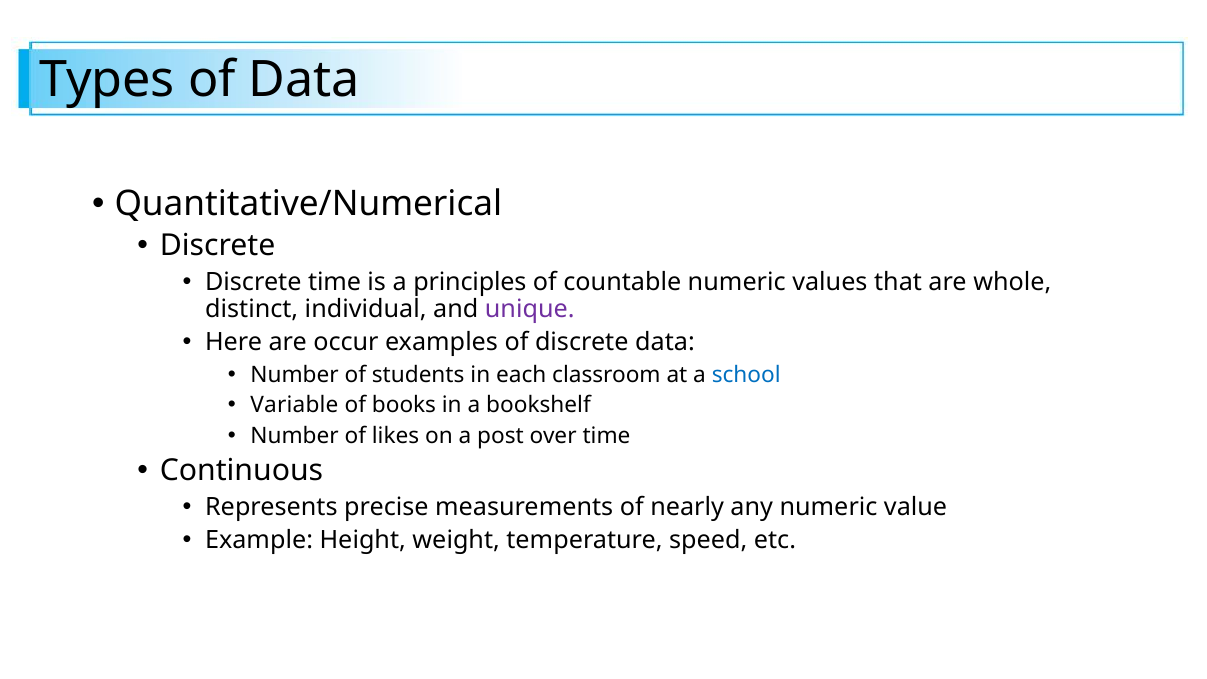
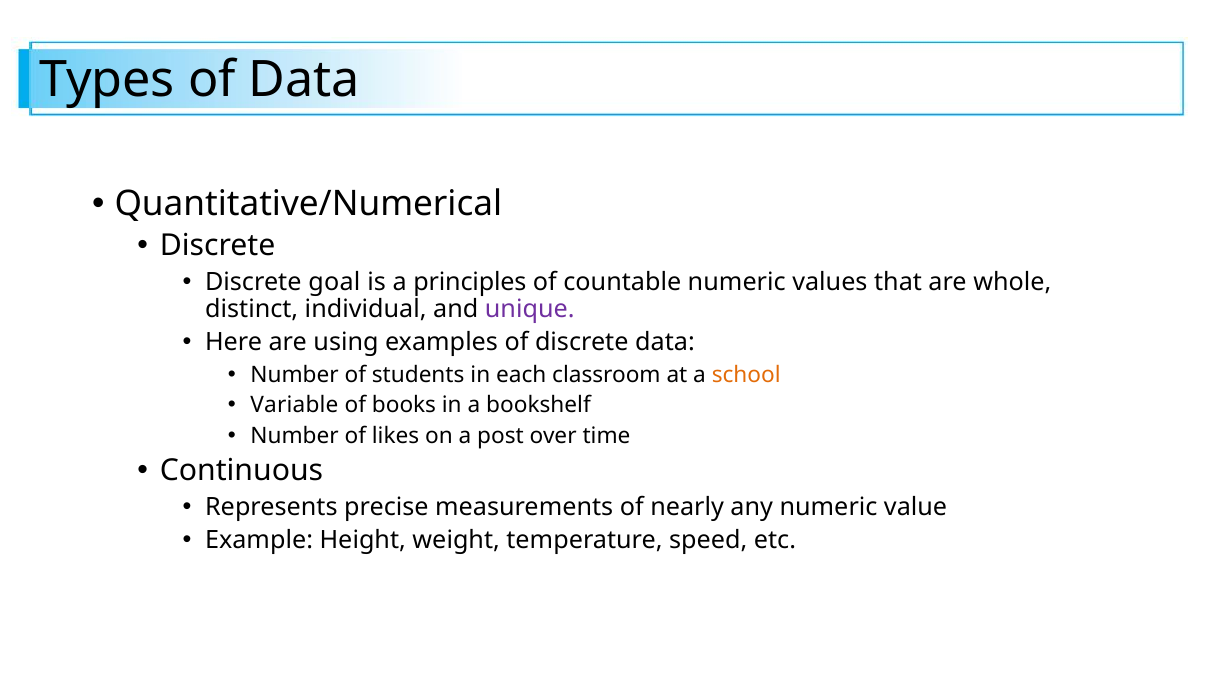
Discrete time: time -> goal
occur: occur -> using
school colour: blue -> orange
